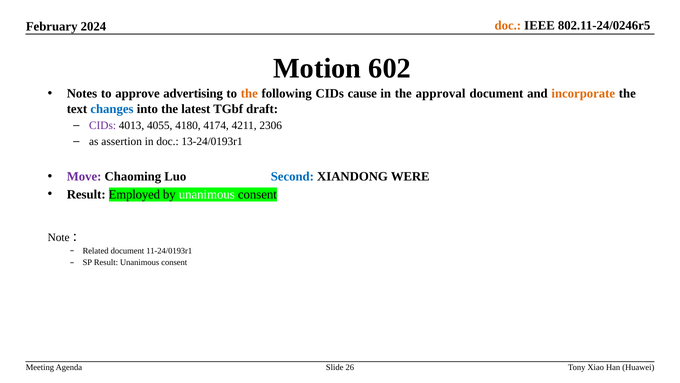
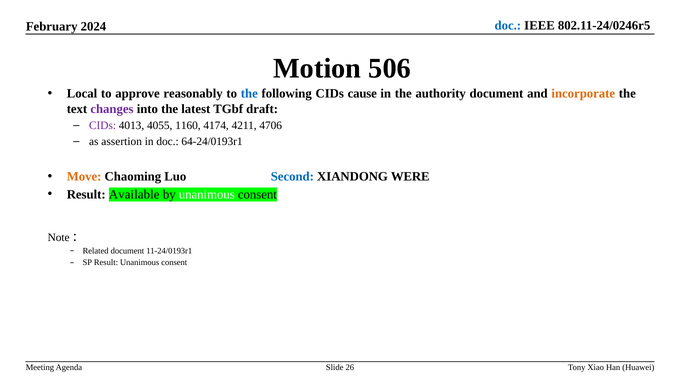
doc at (508, 26) colour: orange -> blue
602: 602 -> 506
Notes: Notes -> Local
advertising: advertising -> reasonably
the at (249, 94) colour: orange -> blue
approval: approval -> authority
changes colour: blue -> purple
4180: 4180 -> 1160
2306: 2306 -> 4706
13-24/0193r1: 13-24/0193r1 -> 64-24/0193r1
Move colour: purple -> orange
Employed: Employed -> Available
